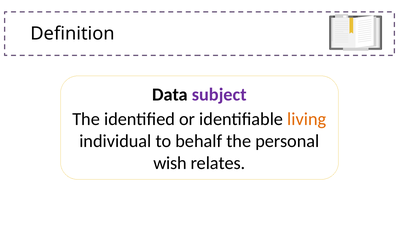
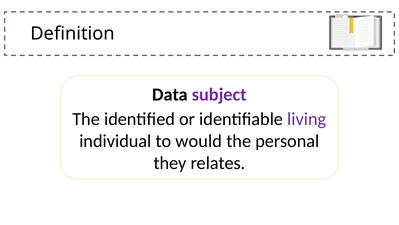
living colour: orange -> purple
behalf: behalf -> would
wish: wish -> they
